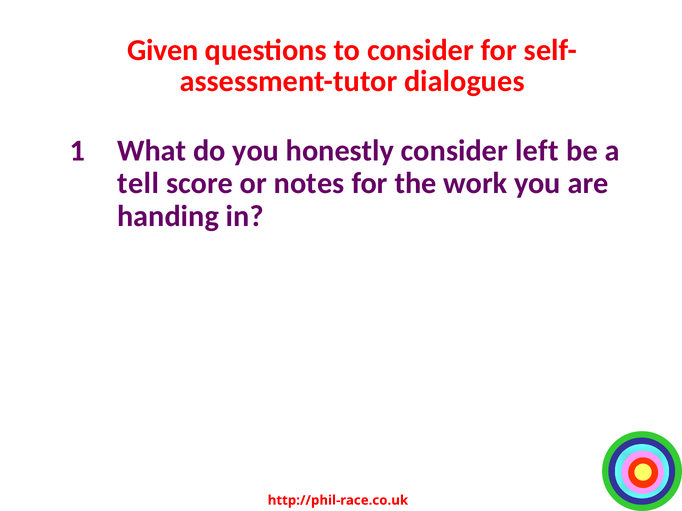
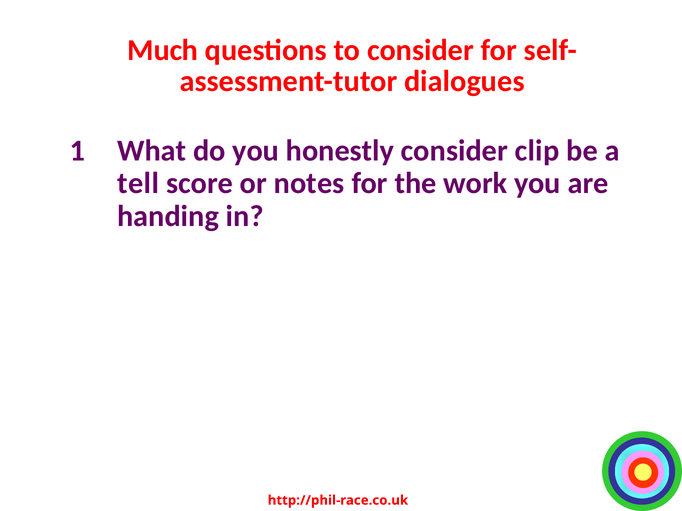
Given: Given -> Much
left: left -> clip
